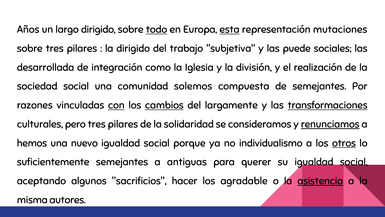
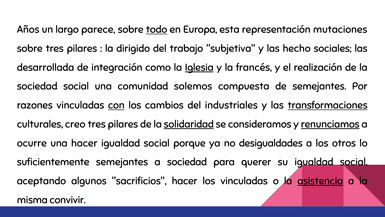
largo dirigido: dirigido -> parece
esta underline: present -> none
puede: puede -> hecho
Iglesia underline: none -> present
división: división -> francés
cambios underline: present -> none
largamente: largamente -> industriales
pero: pero -> creo
solidaridad underline: none -> present
hemos: hemos -> ocurre
una nuevo: nuevo -> hacer
individualismo: individualismo -> desigualdades
otros underline: present -> none
a antiguas: antiguas -> sociedad
los agradable: agradable -> vinculadas
autores: autores -> convivir
